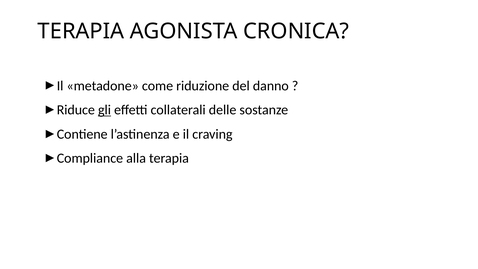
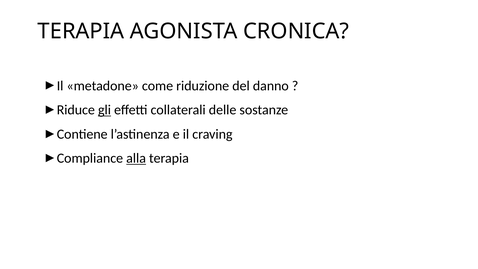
alla underline: none -> present
